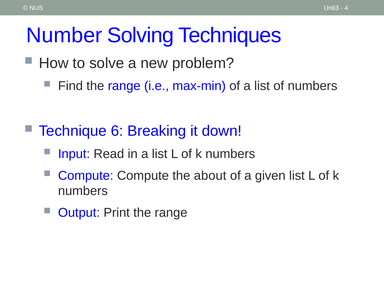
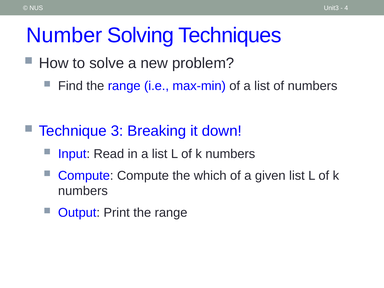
6: 6 -> 3
about: about -> which
